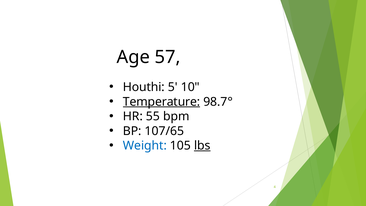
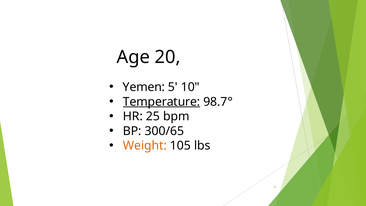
57: 57 -> 20
Houthi: Houthi -> Yemen
55: 55 -> 25
107/65: 107/65 -> 300/65
Weight colour: blue -> orange
lbs underline: present -> none
